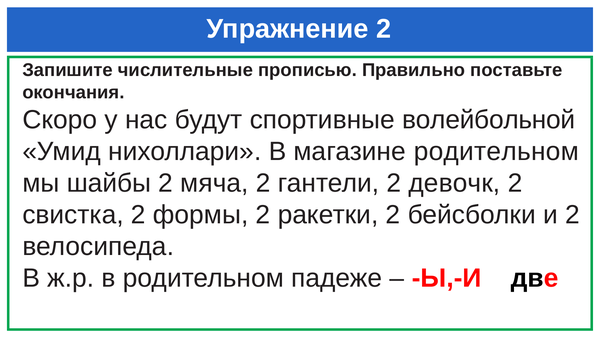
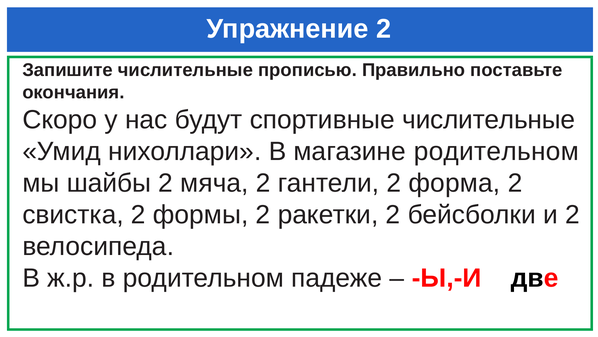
спортивные волейбольной: волейбольной -> числительные
девочк: девочк -> форма
